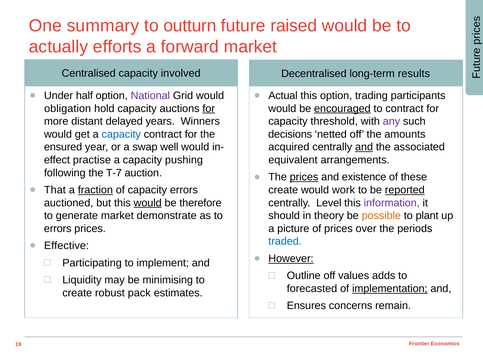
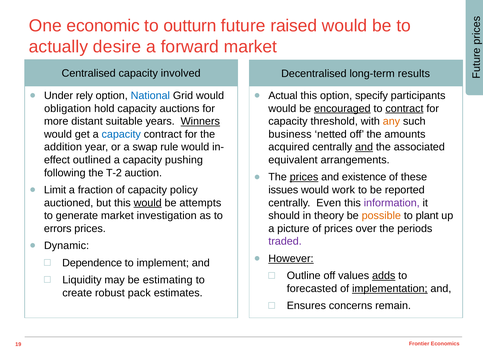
summary: summary -> economic
efforts: efforts -> desire
half: half -> rely
National colour: purple -> blue
trading: trading -> specify
for at (209, 109) underline: present -> none
contract at (404, 109) underline: none -> present
delayed: delayed -> suitable
Winners underline: none -> present
any colour: purple -> orange
decisions: decisions -> business
ensured: ensured -> addition
well: well -> rule
practise: practise -> outlined
T-7: T-7 -> T-2
That: That -> Limit
fraction underline: present -> none
capacity errors: errors -> policy
create at (283, 190): create -> issues
reported underline: present -> none
therefore: therefore -> attempts
Level: Level -> Even
demonstrate: demonstrate -> investigation
traded colour: blue -> purple
Effective: Effective -> Dynamic
Participating: Participating -> Dependence
adds underline: none -> present
minimising: minimising -> estimating
